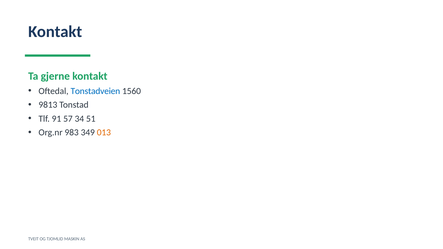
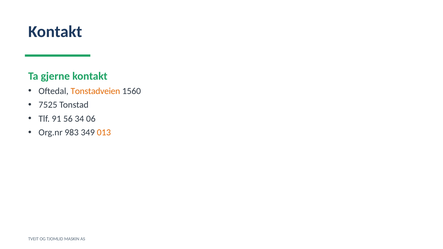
Tonstadveien colour: blue -> orange
9813: 9813 -> 7525
57: 57 -> 56
51: 51 -> 06
